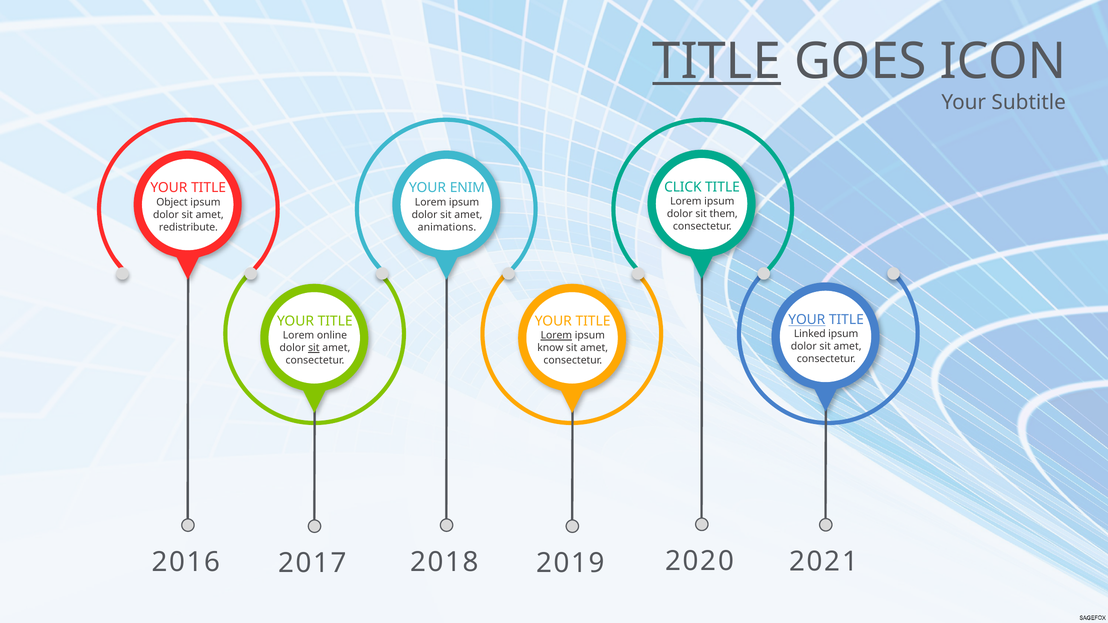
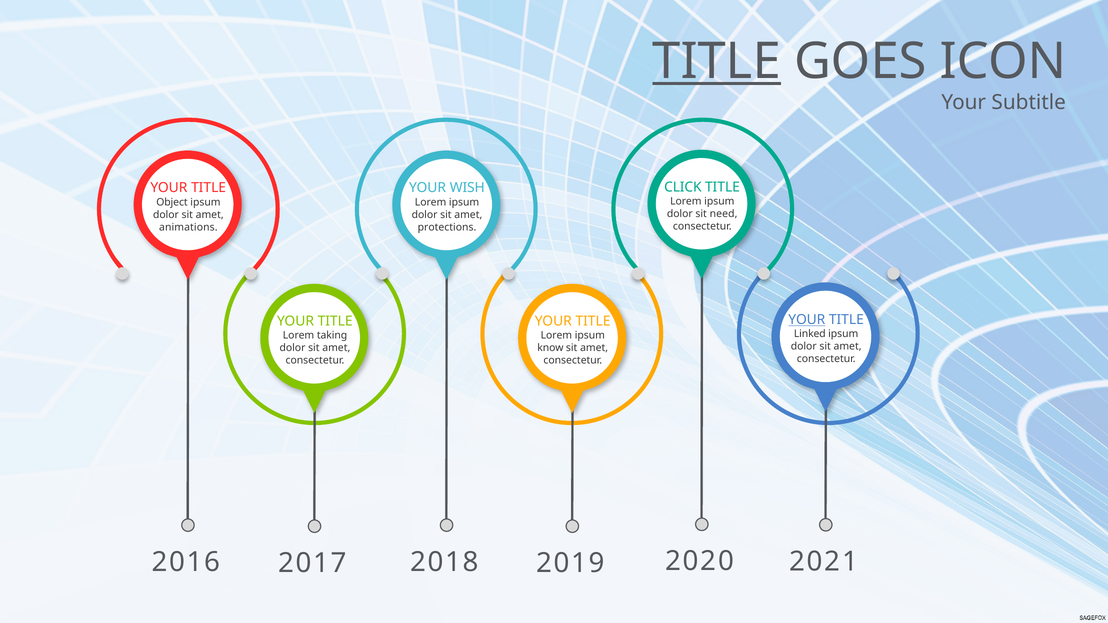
ENIM: ENIM -> WISH
them: them -> need
redistribute: redistribute -> animations
animations: animations -> protections
online: online -> taking
Lorem at (556, 336) underline: present -> none
sit at (314, 348) underline: present -> none
